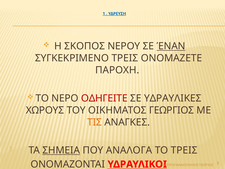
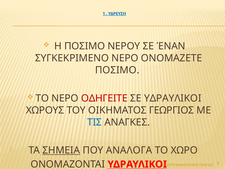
Η ΣΚΟΠΟΣ: ΣΚΟΠΟΣ -> ΠΟΣΙΜΟ
ΈΝΑΝ underline: present -> none
ΣΥΓΚΕΚΡΙΜΕΝΟ ΤΡΕΙΣ: ΤΡΕΙΣ -> ΝΕΡΟ
ΠΑΡΟΧΗ at (117, 70): ΠΑΡΟΧΗ -> ΠΟΣΙΜΟ
ΣΕ ΥΔΡΑΥΛΙΚΕΣ: ΥΔΡΑΥΛΙΚΕΣ -> ΥΔΡΑΥΛΙΚΟΙ
ΤΙΣ colour: orange -> blue
ΤΟ ΤΡΕΙΣ: ΤΡΕΙΣ -> ΧΩΡΟ
